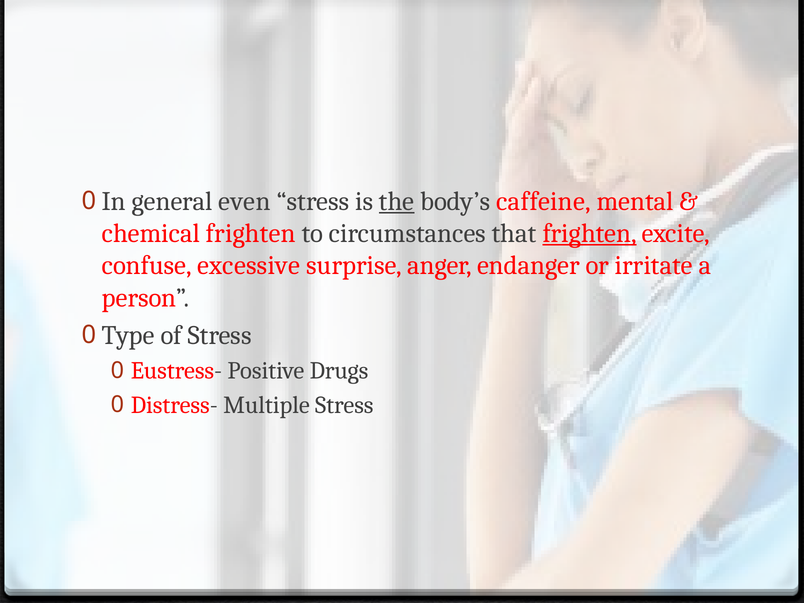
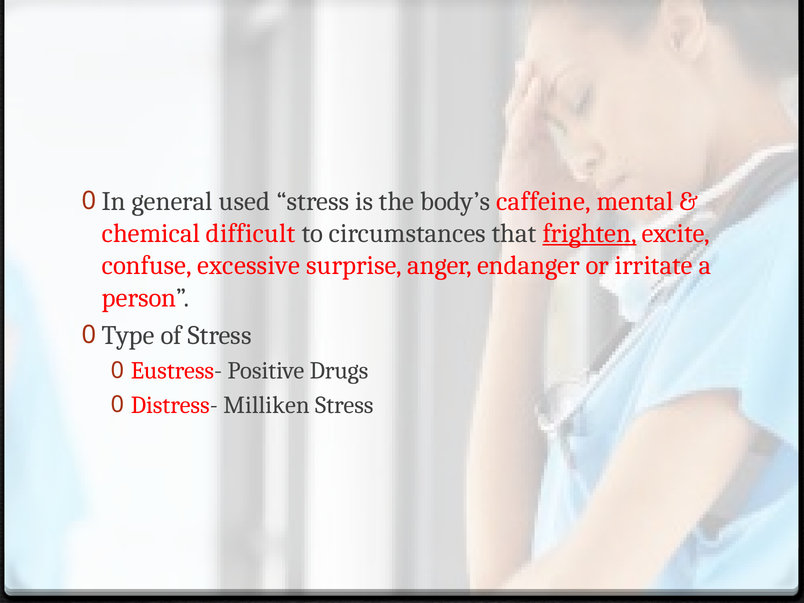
even: even -> used
the underline: present -> none
chemical frighten: frighten -> difficult
Multiple: Multiple -> Milliken
